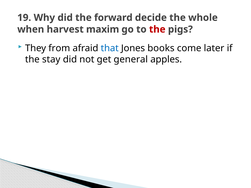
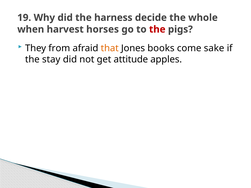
forward: forward -> harness
maxim: maxim -> horses
that colour: blue -> orange
later: later -> sake
general: general -> attitude
